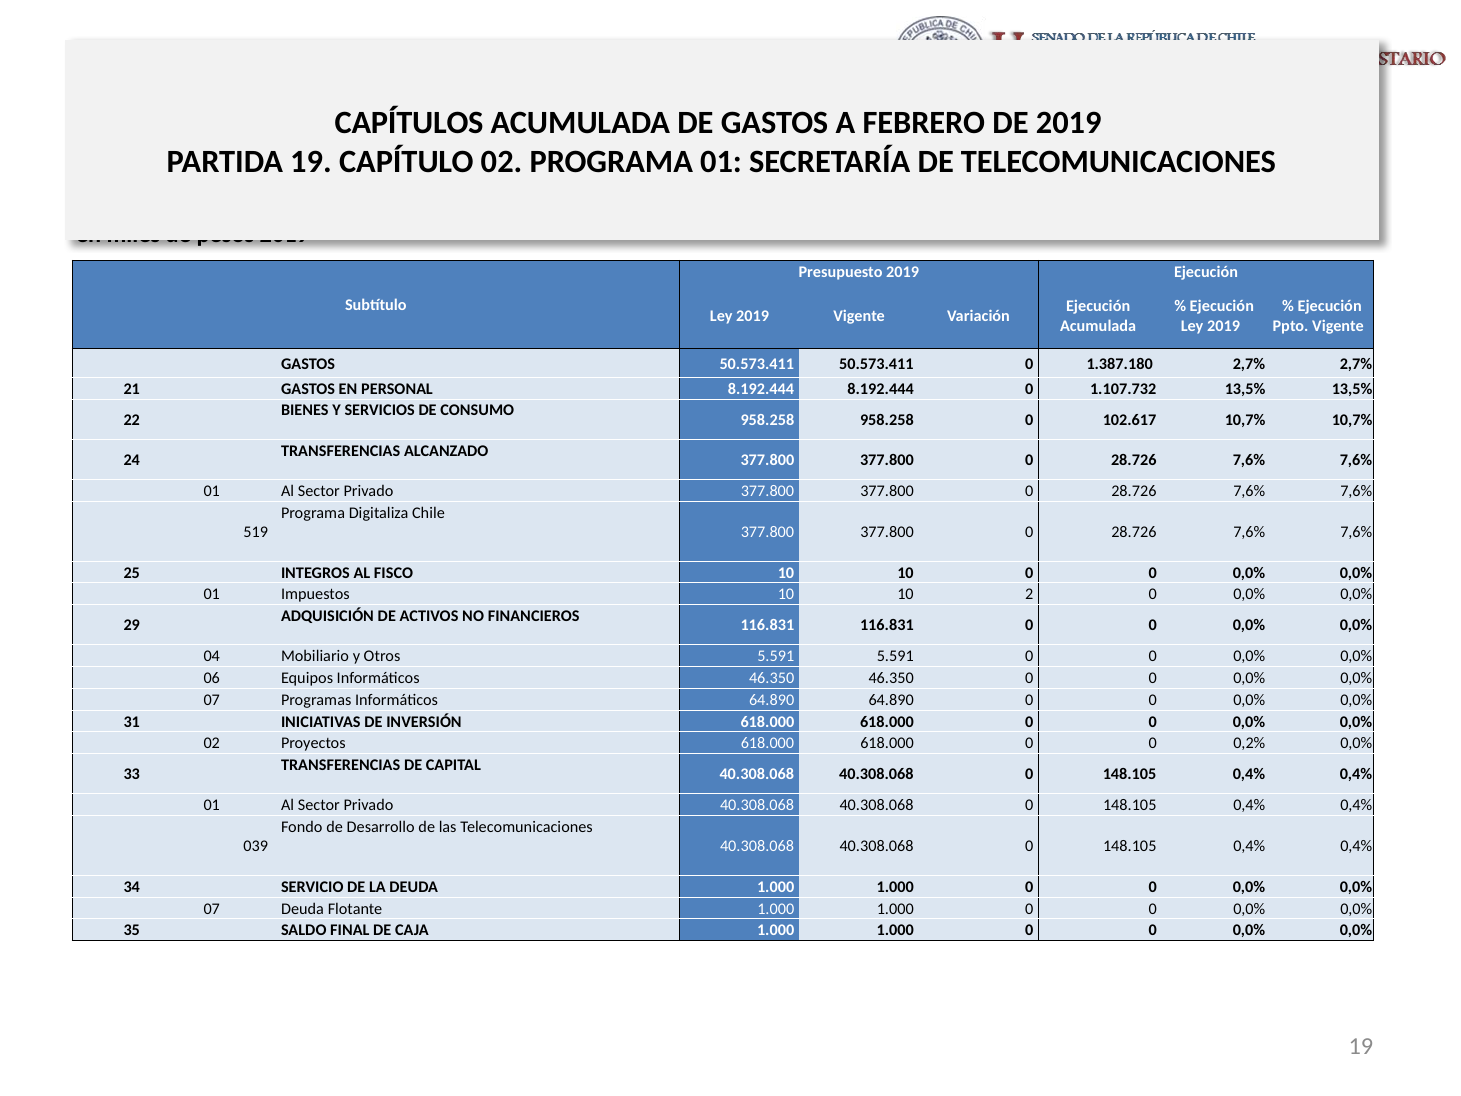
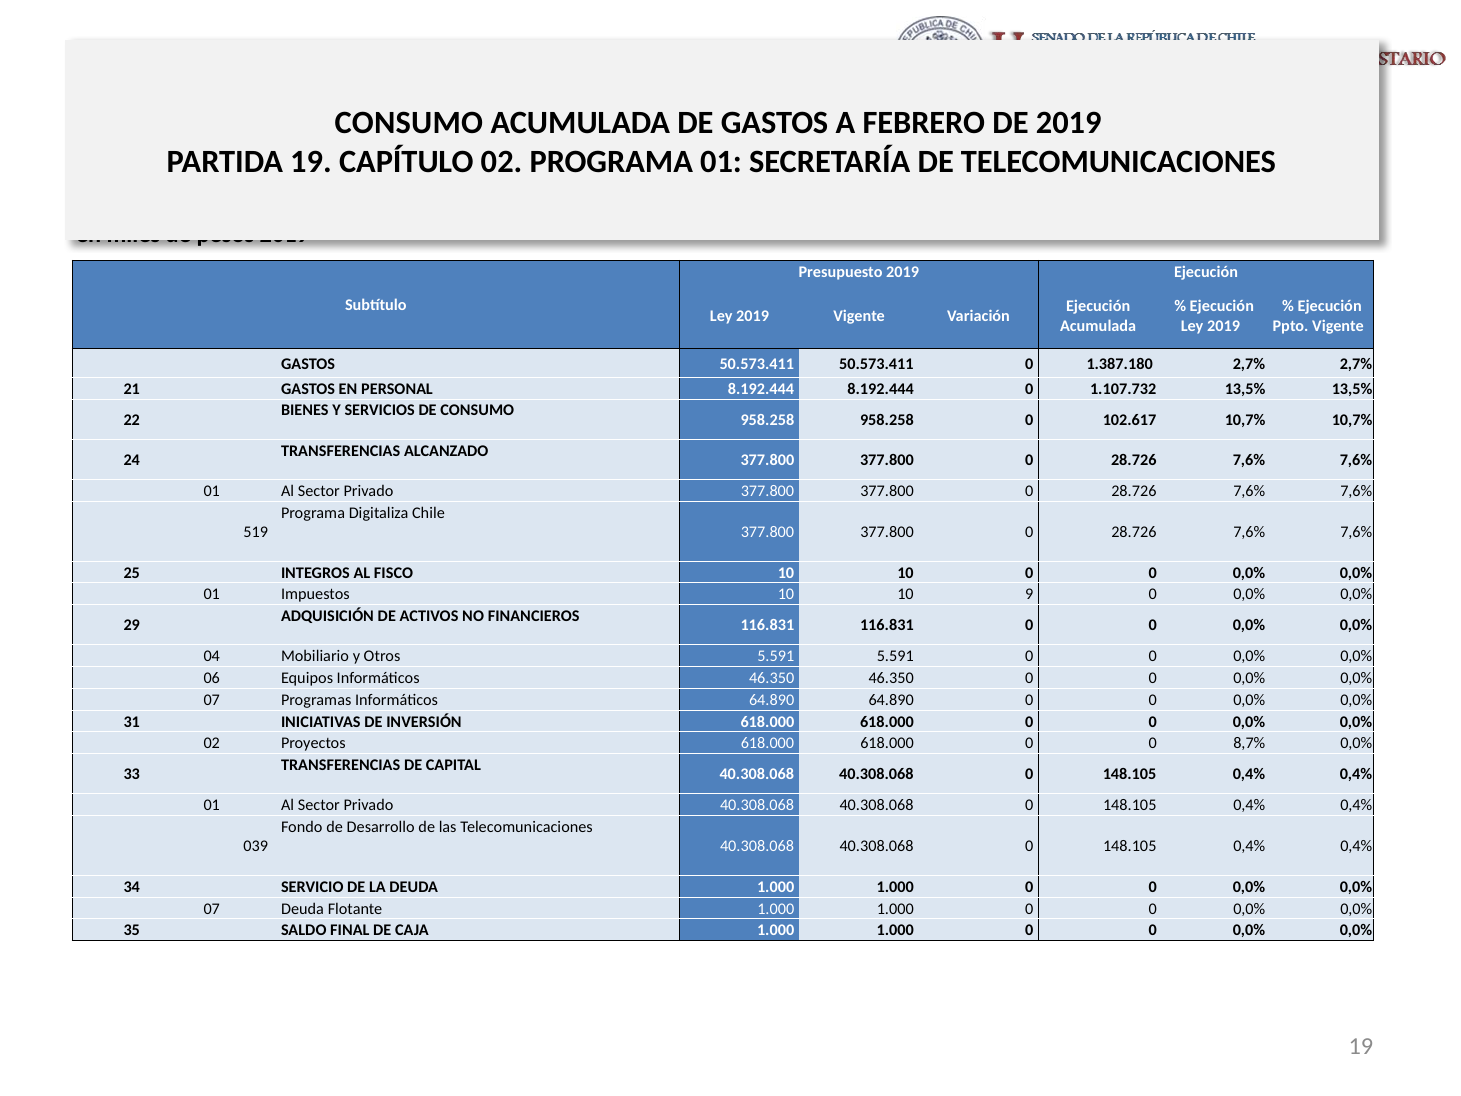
CAPÍTULOS at (409, 123): CAPÍTULOS -> CONSUMO
2: 2 -> 9
0,2%: 0,2% -> 8,7%
